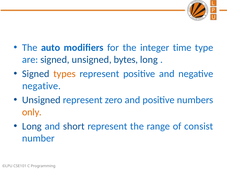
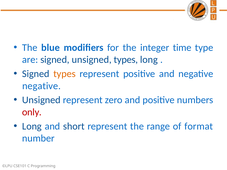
auto: auto -> blue
unsigned bytes: bytes -> types
only colour: orange -> red
consist: consist -> format
